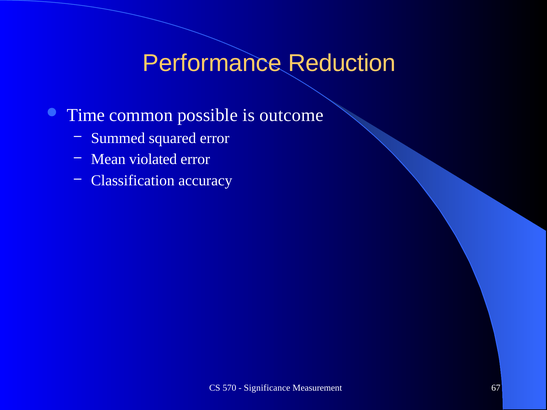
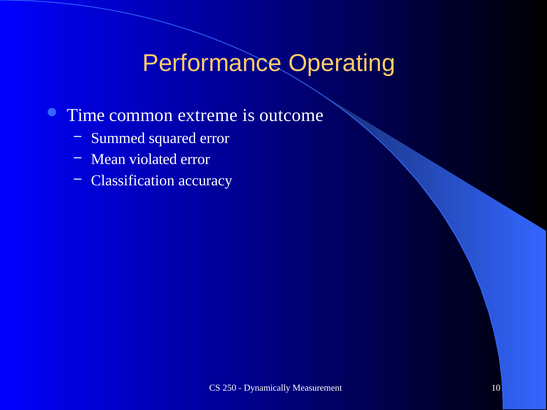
Reduction: Reduction -> Operating
possible: possible -> extreme
570: 570 -> 250
Significance: Significance -> Dynamically
67: 67 -> 10
